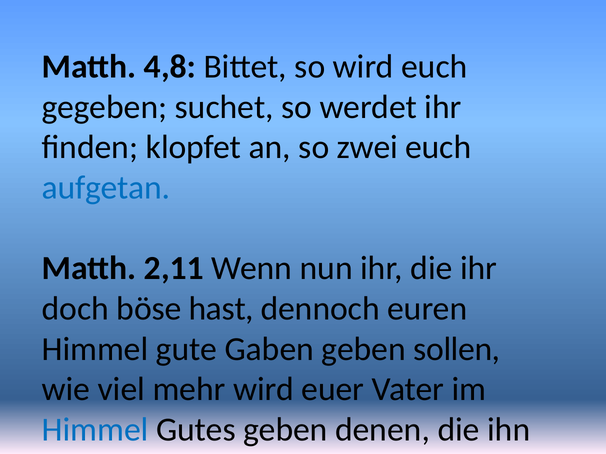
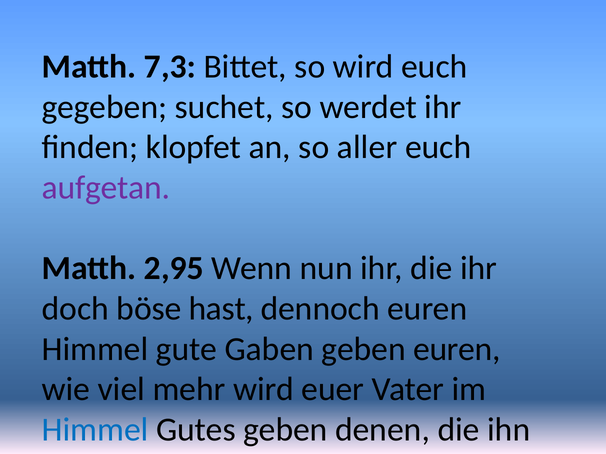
4,8: 4,8 -> 7,3
so zwei: zwei -> aller
aufgetan colour: blue -> purple
2,11: 2,11 -> 2,95
geben sollen: sollen -> euren
